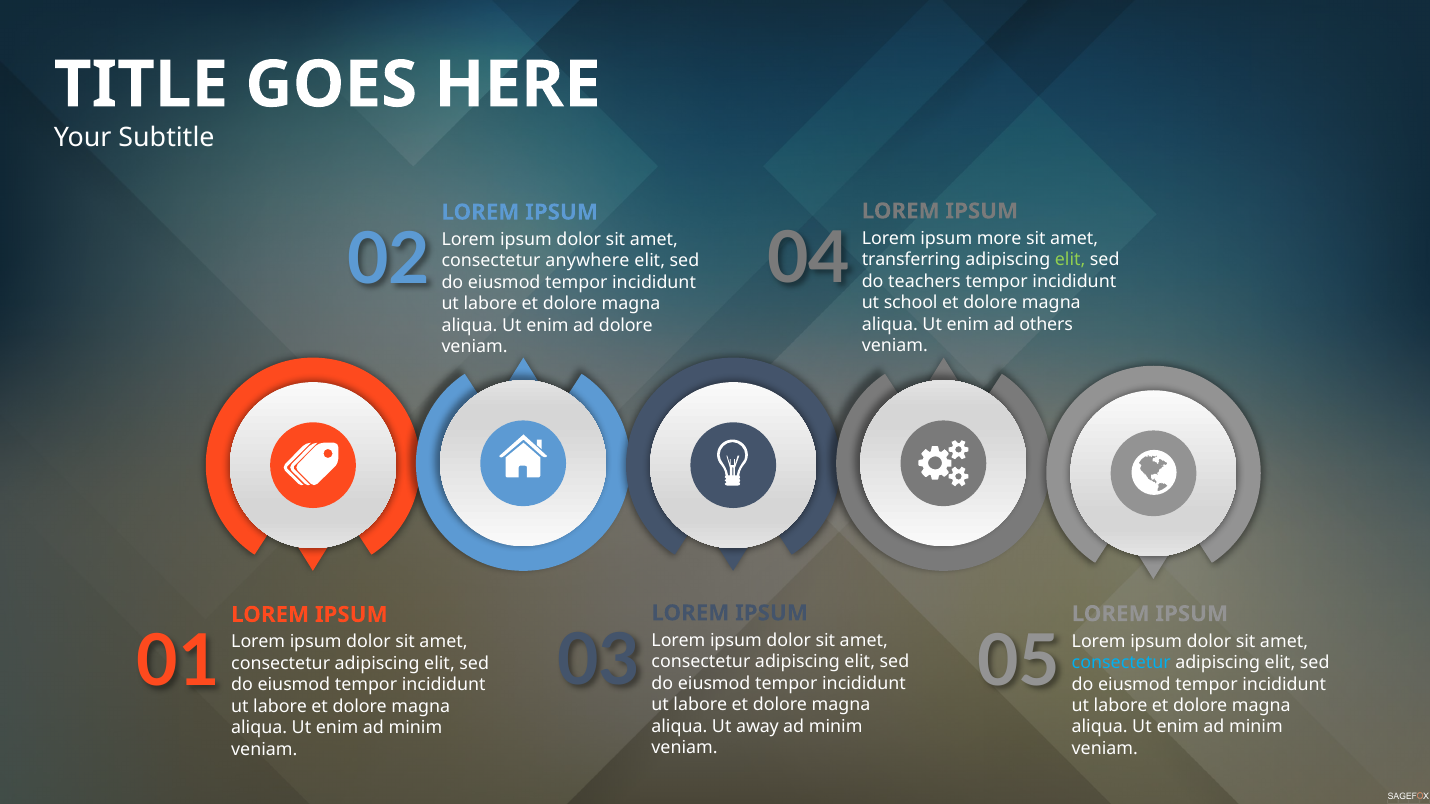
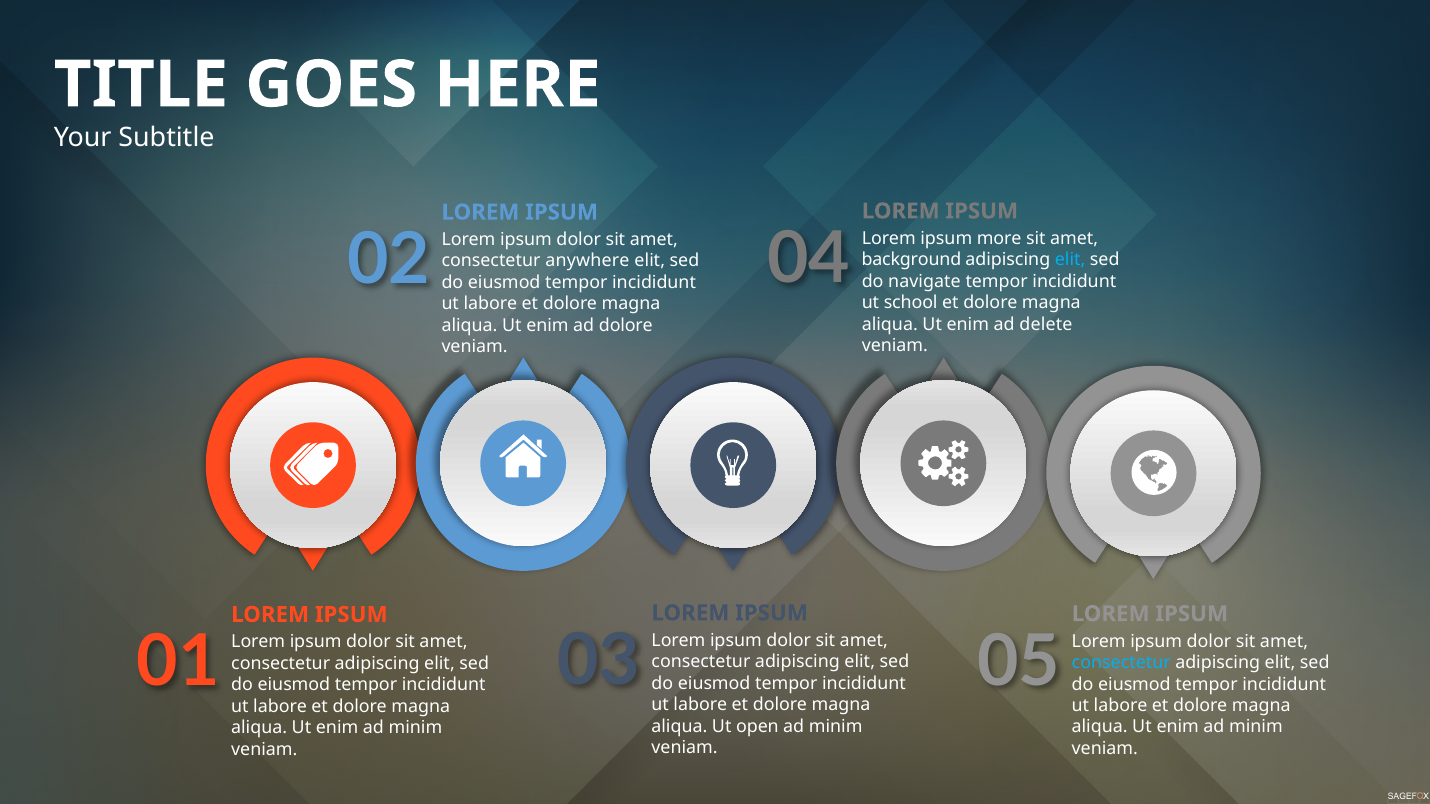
transferring: transferring -> background
elit at (1070, 260) colour: light green -> light blue
teachers: teachers -> navigate
others: others -> delete
away: away -> open
